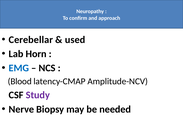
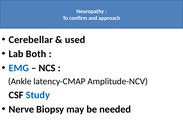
Horn: Horn -> Both
Blood: Blood -> Ankle
Study colour: purple -> blue
